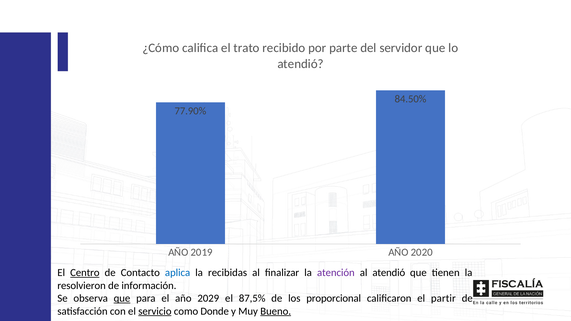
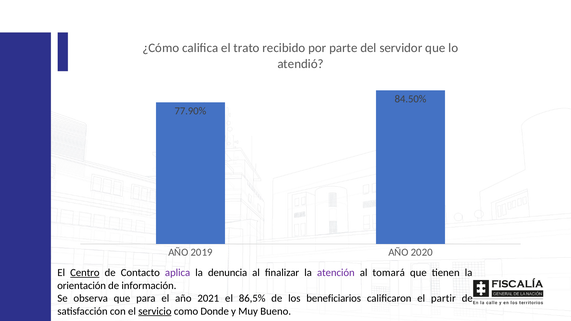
aplica colour: blue -> purple
recibidas: recibidas -> denuncia
al atendió: atendió -> tomará
resolvieron: resolvieron -> orientación
que at (122, 298) underline: present -> none
2029: 2029 -> 2021
87,5%: 87,5% -> 86,5%
proporcional: proporcional -> beneficiarios
Bueno underline: present -> none
